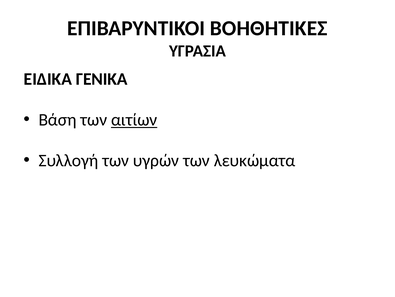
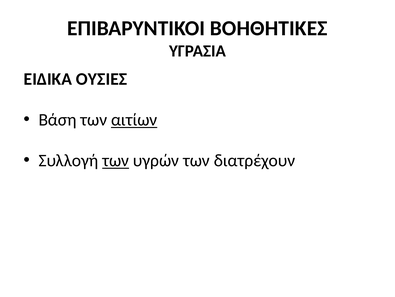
ΓΕΝΙΚΑ: ΓΕΝΙΚΑ -> ΟΥΣΙΕΣ
των at (116, 160) underline: none -> present
λευκώματα: λευκώματα -> διατρέχουν
